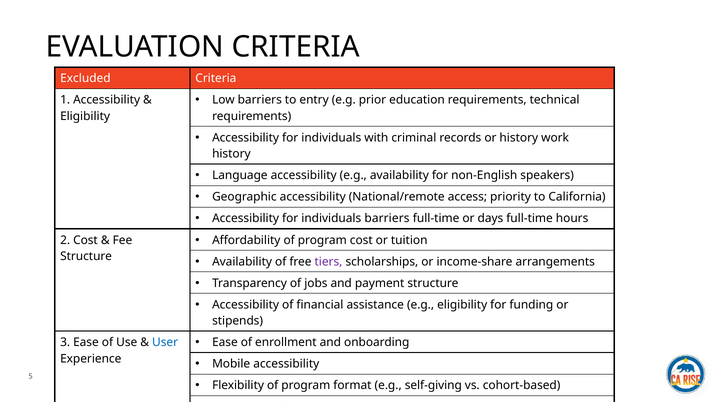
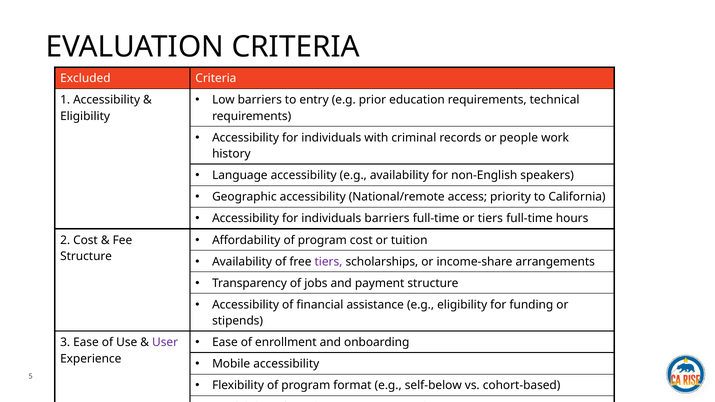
or history: history -> people
or days: days -> tiers
User colour: blue -> purple
self-giving: self-giving -> self-below
